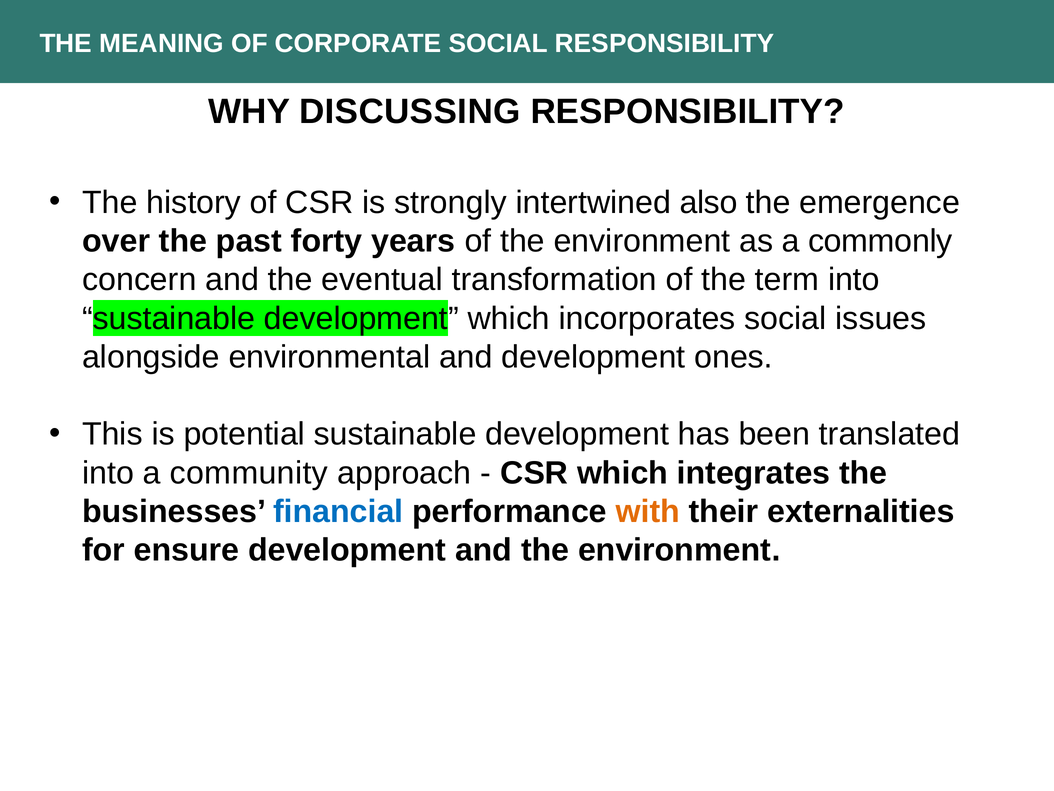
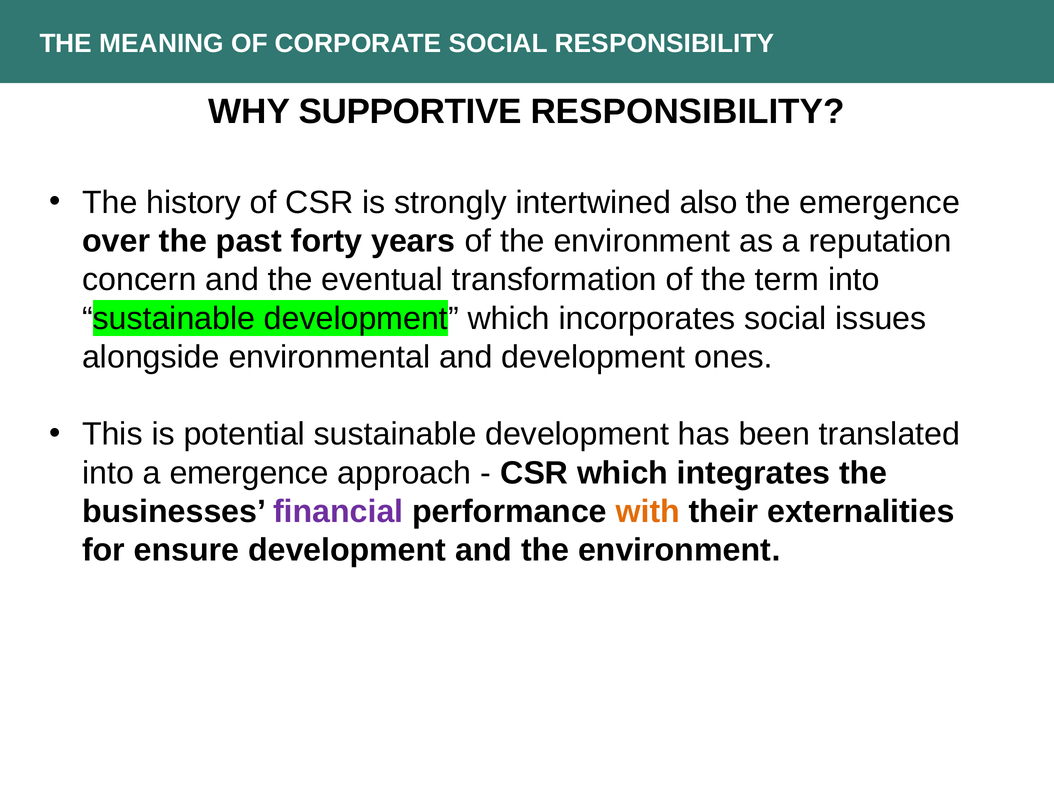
DISCUSSING: DISCUSSING -> SUPPORTIVE
commonly: commonly -> reputation
a community: community -> emergence
financial colour: blue -> purple
